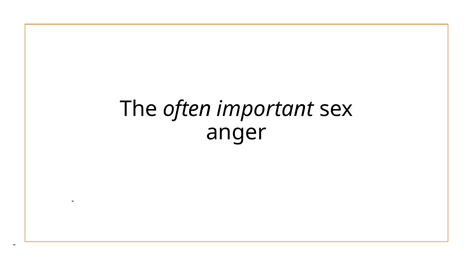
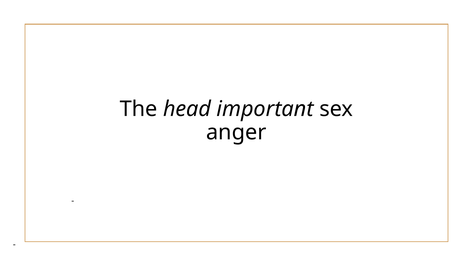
often: often -> head
